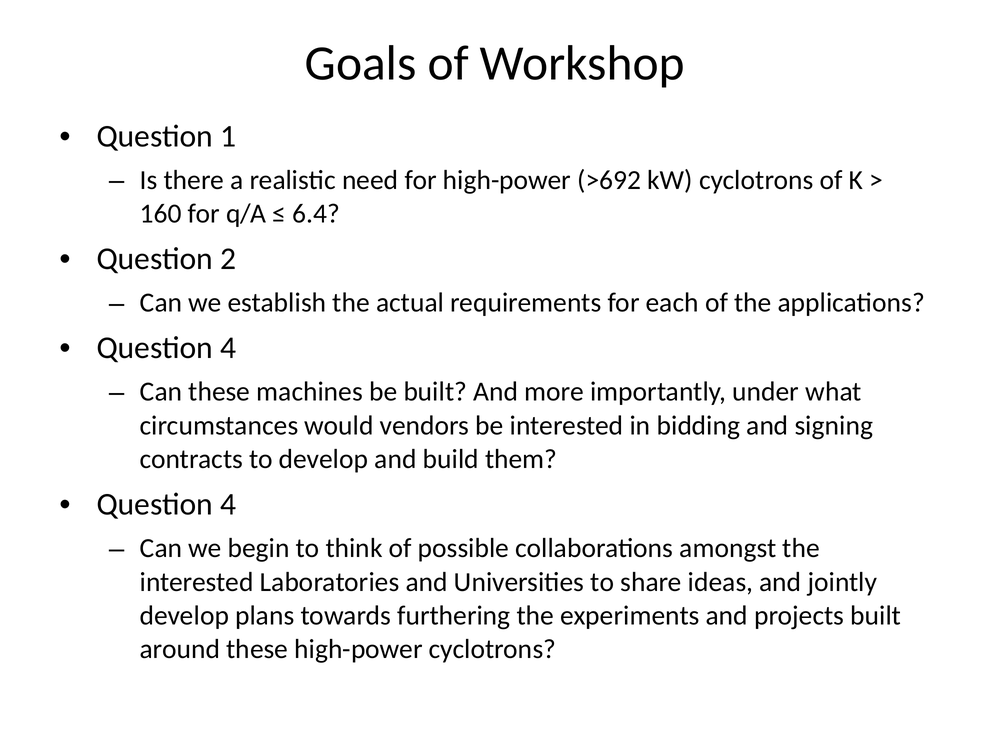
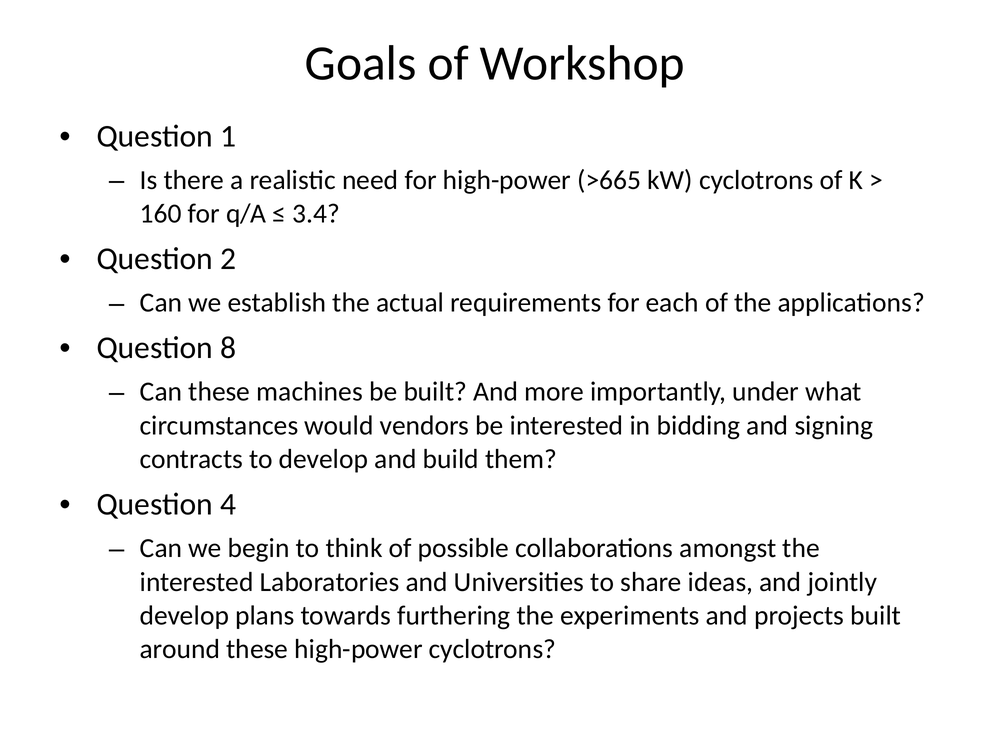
>692: >692 -> >665
6.4: 6.4 -> 3.4
4 at (228, 348): 4 -> 8
